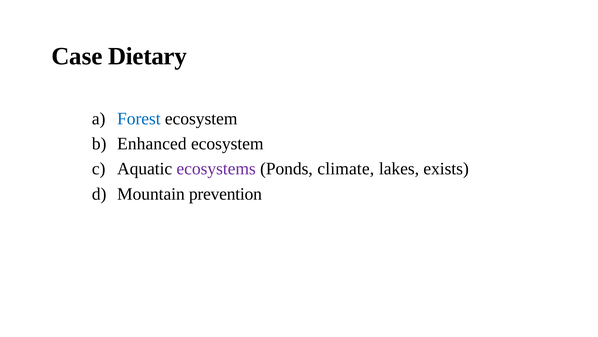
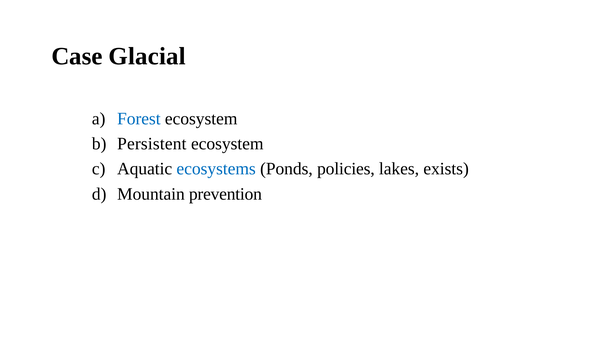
Dietary: Dietary -> Glacial
Enhanced: Enhanced -> Persistent
ecosystems colour: purple -> blue
climate: climate -> policies
